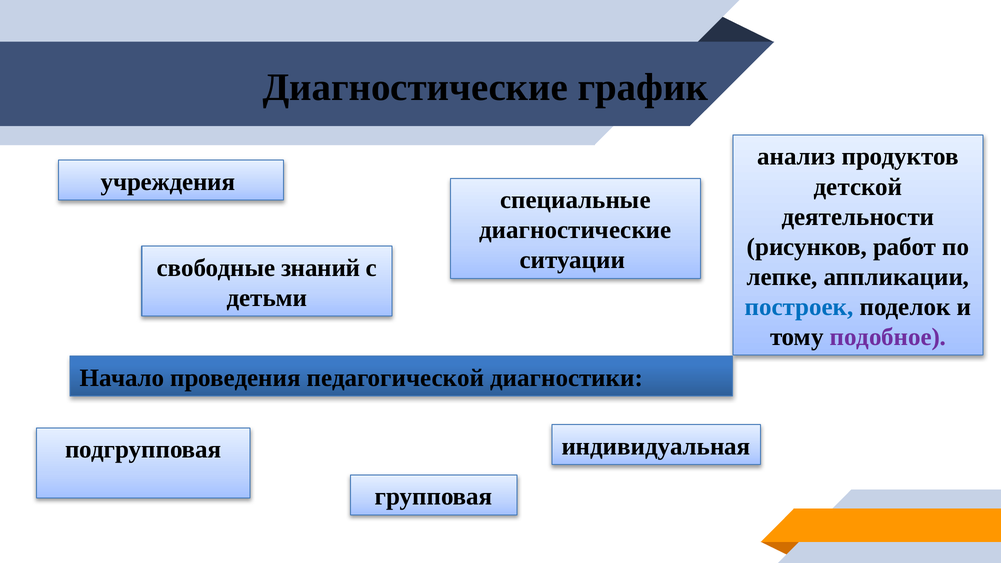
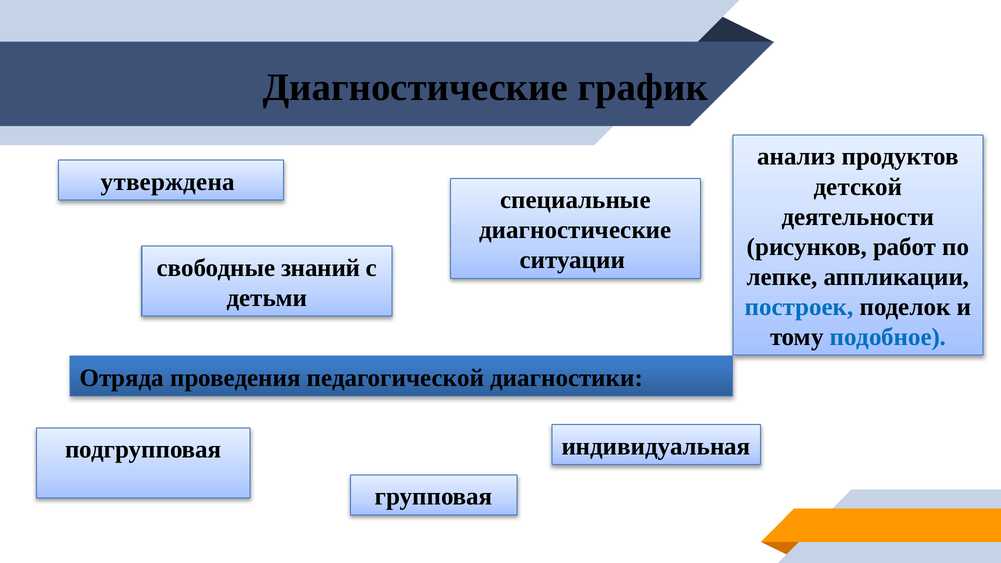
учреждения: учреждения -> утверждена
подобное colour: purple -> blue
Начало: Начало -> Отряда
